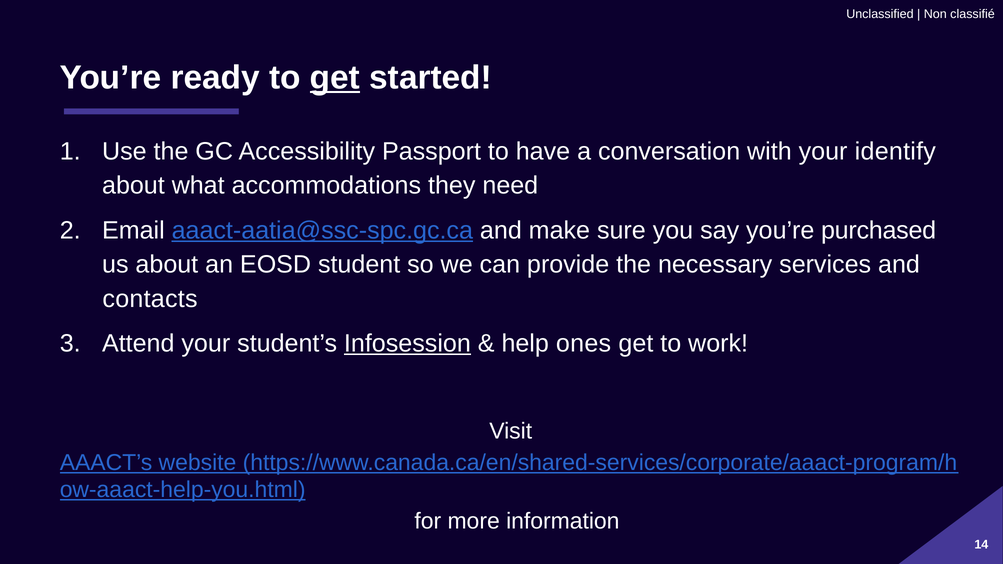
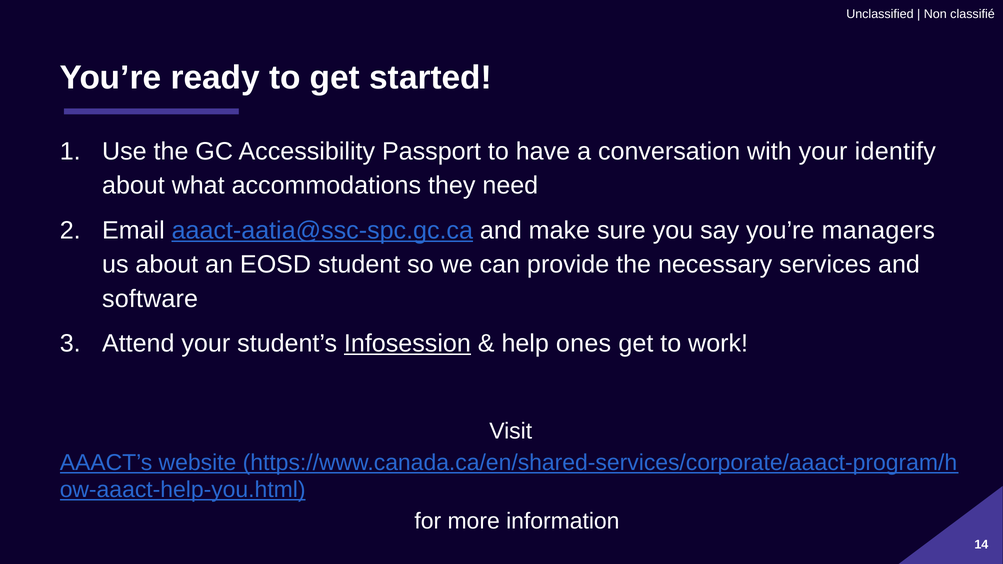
get at (335, 78) underline: present -> none
purchased: purchased -> managers
contacts: contacts -> software
